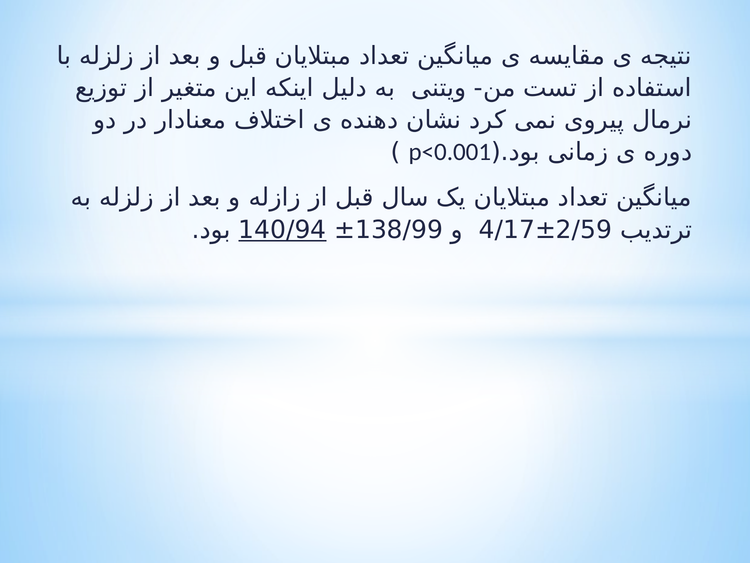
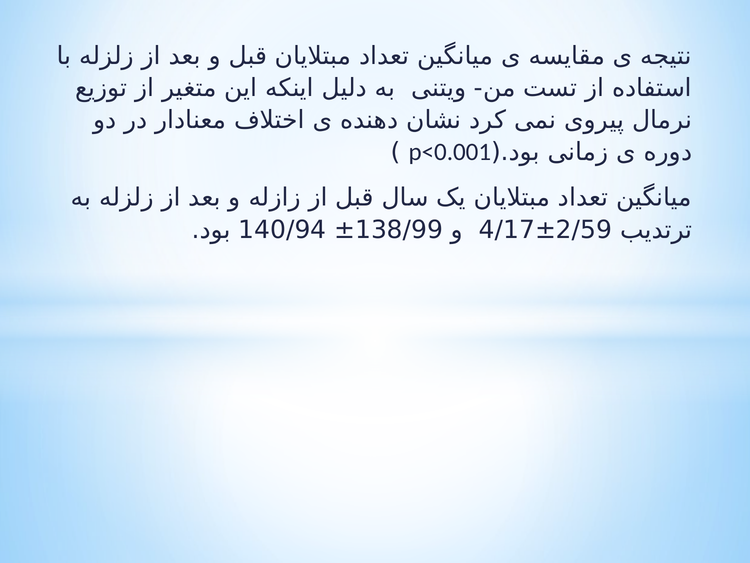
140/94 underline: present -> none
